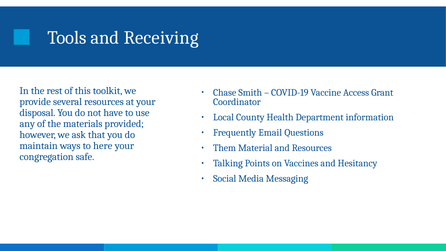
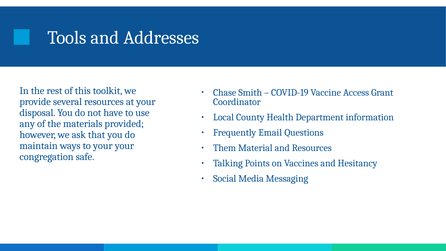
Receiving: Receiving -> Addresses
to here: here -> your
